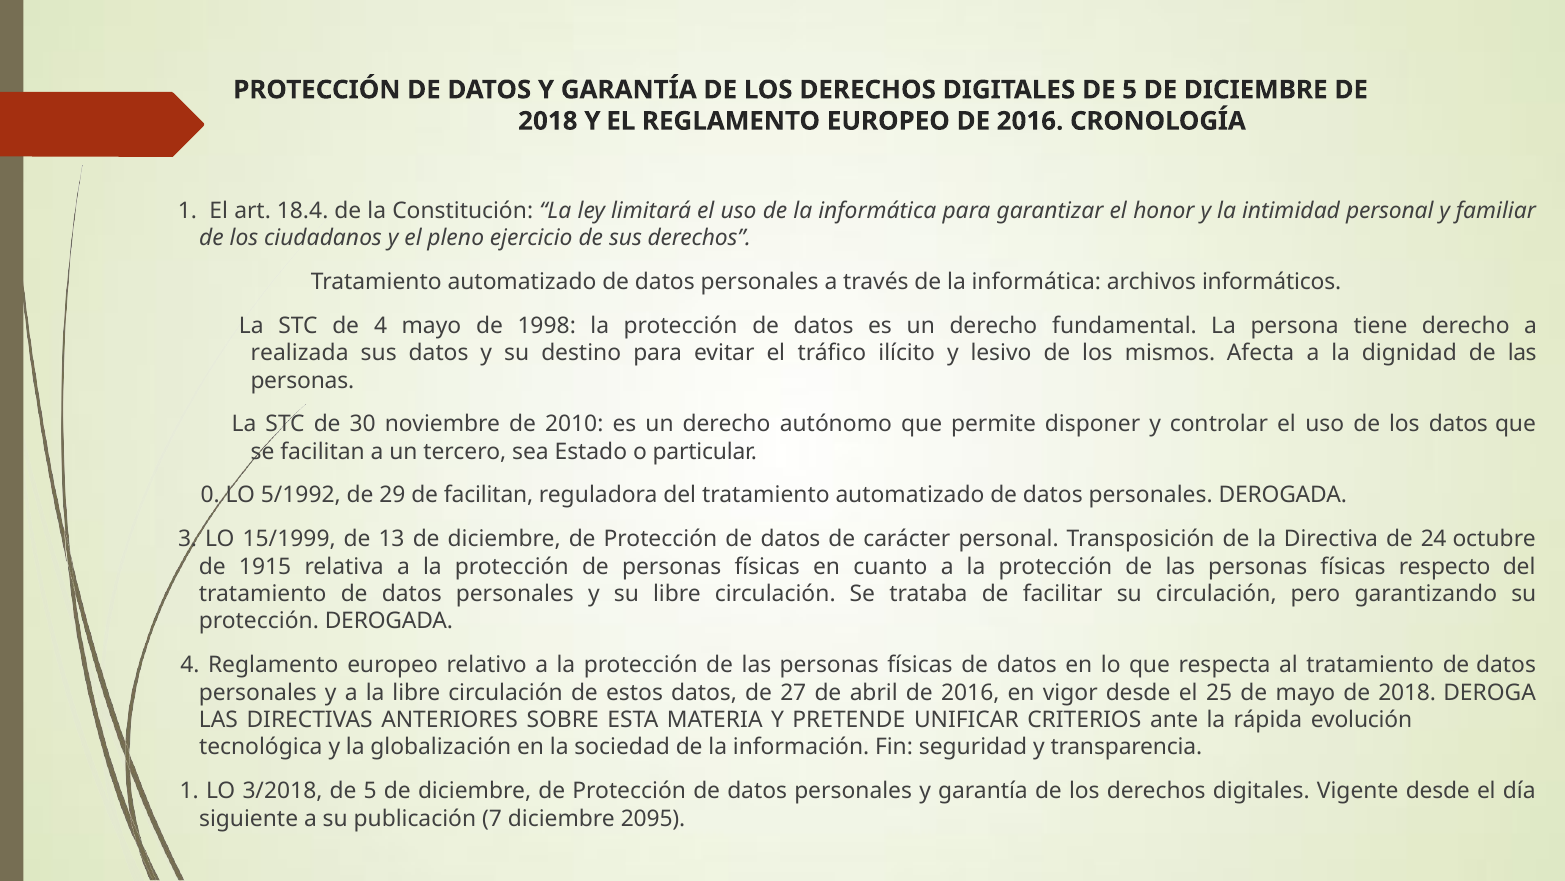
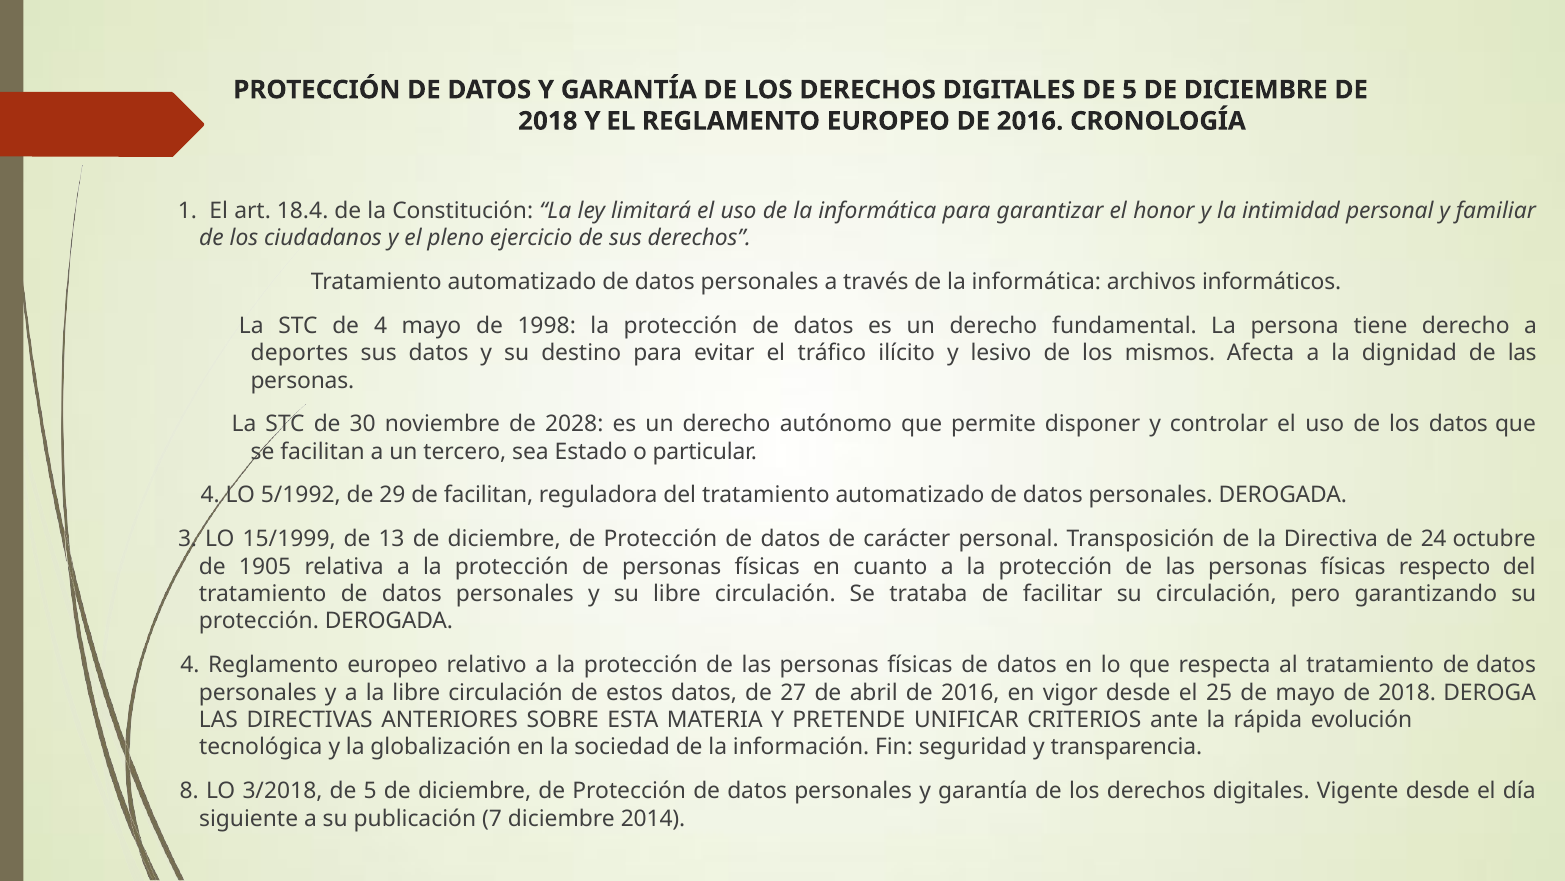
realizada: realizada -> deportes
2010: 2010 -> 2028
0 at (210, 495): 0 -> 4
1915: 1915 -> 1905
1 at (189, 790): 1 -> 8
2095: 2095 -> 2014
